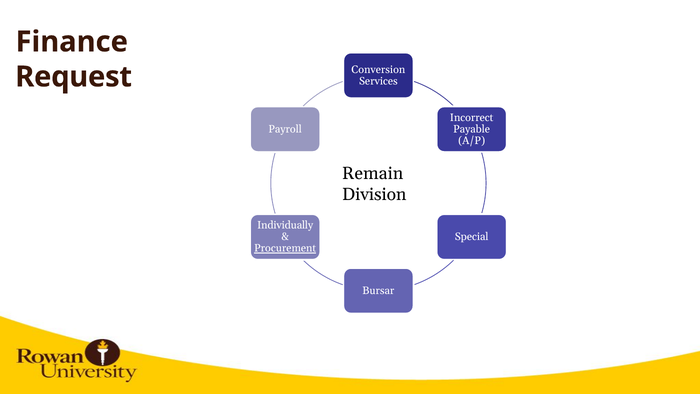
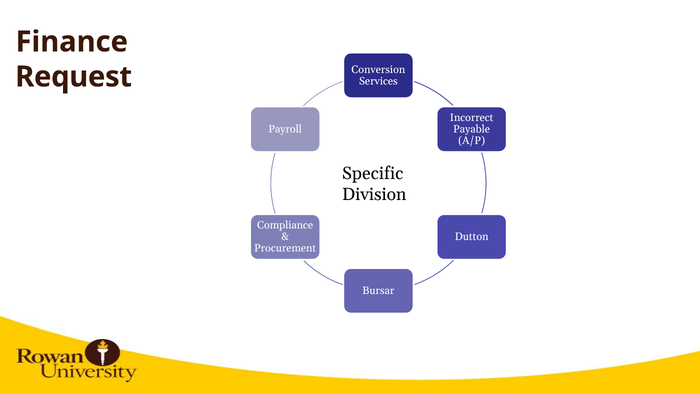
Remain: Remain -> Specific
Individually: Individually -> Compliance
Special: Special -> Dutton
Procurement underline: present -> none
